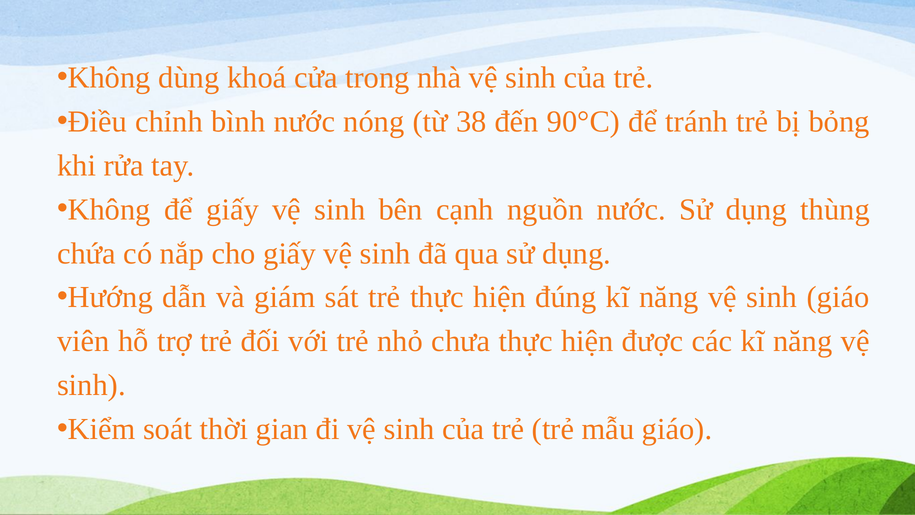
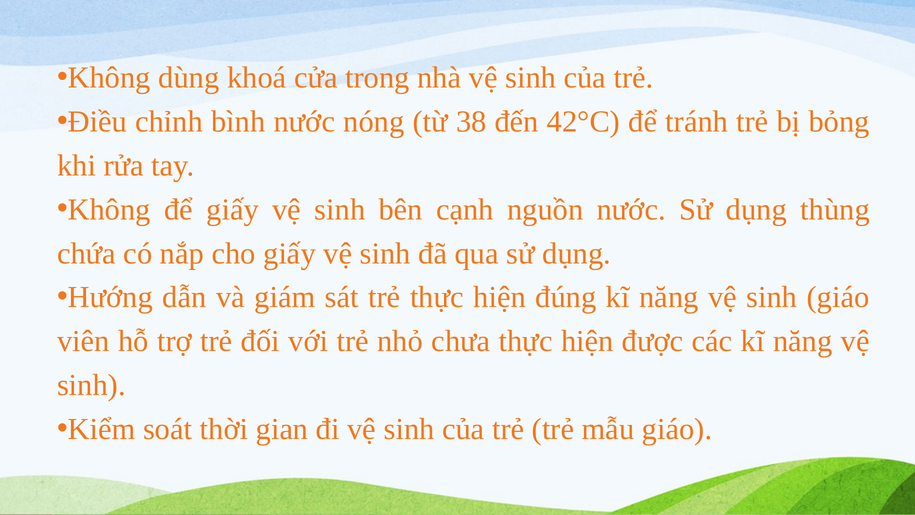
90°C: 90°C -> 42°C
